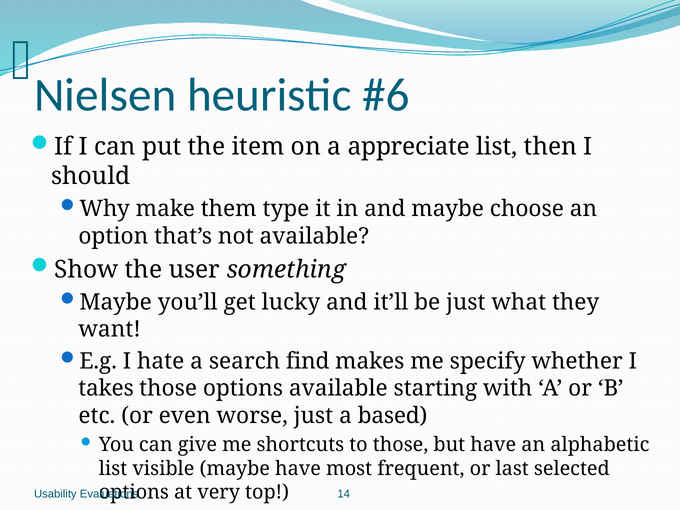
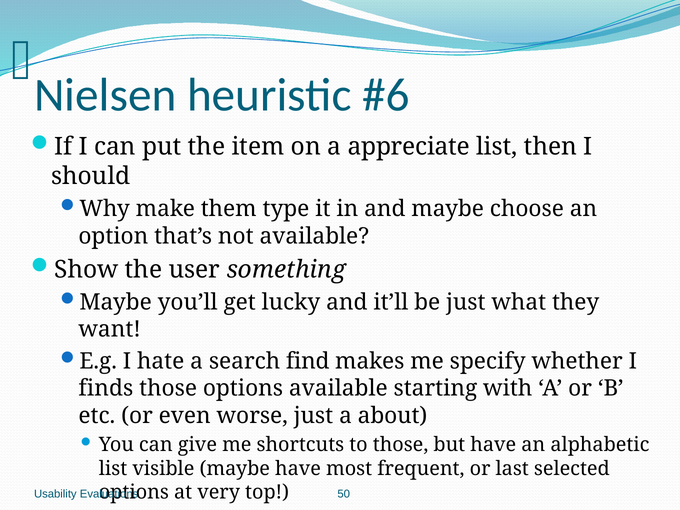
takes: takes -> finds
based: based -> about
14: 14 -> 50
